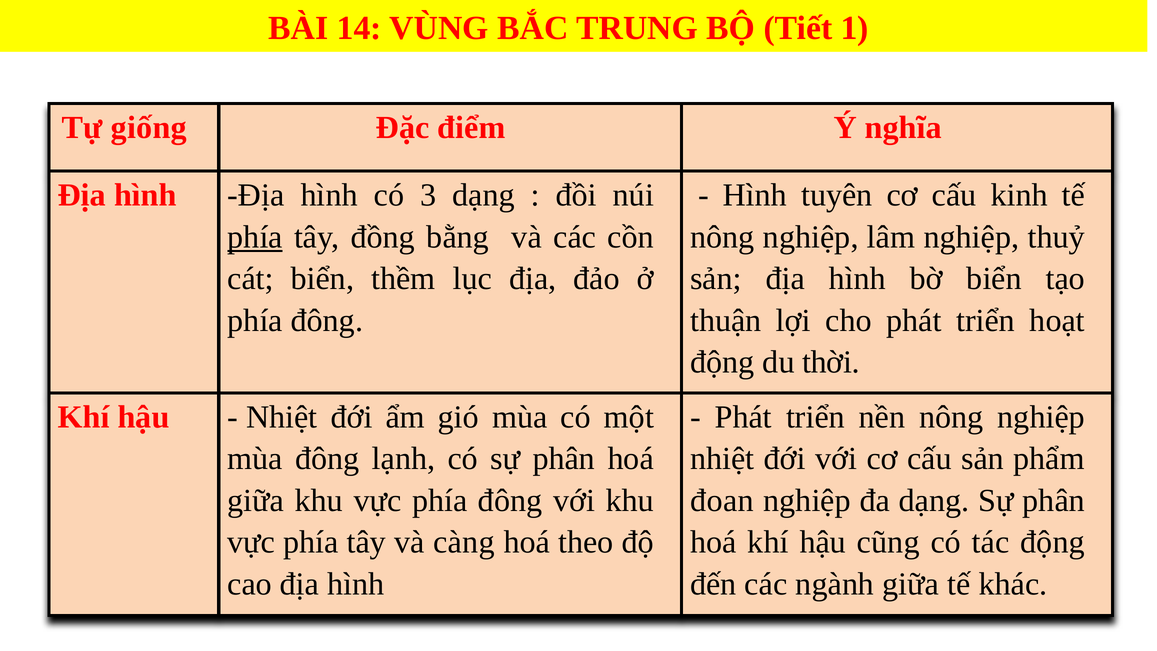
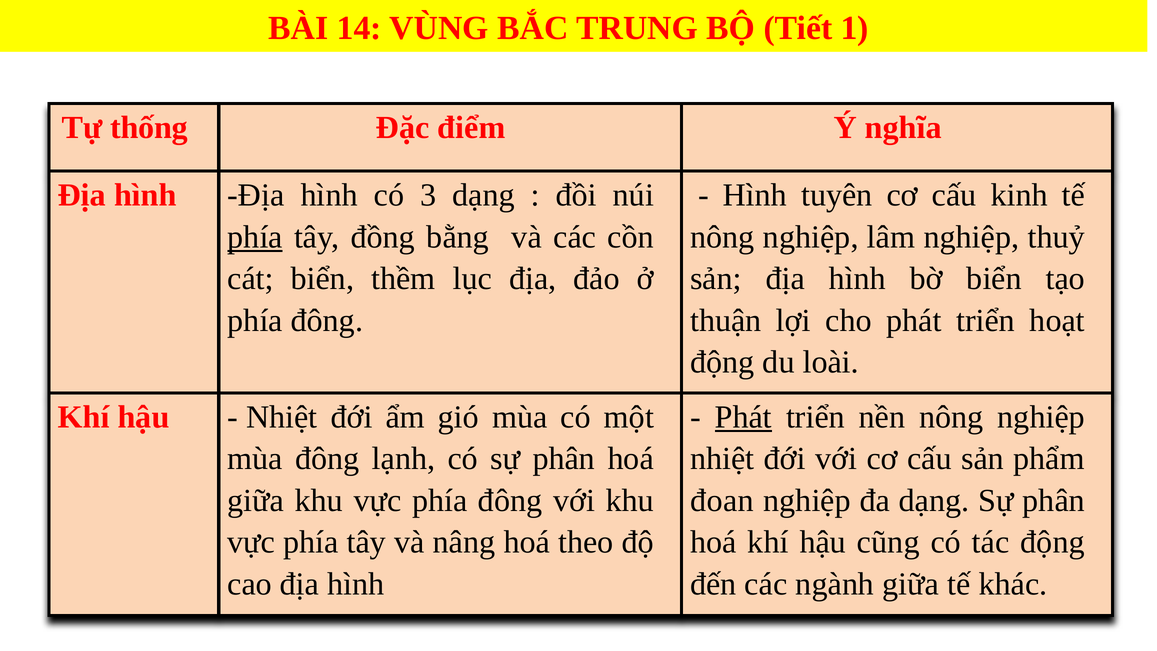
giống: giống -> thống
thời: thời -> loài
Phát at (743, 417) underline: none -> present
càng: càng -> nâng
